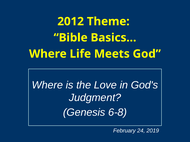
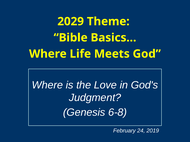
2012: 2012 -> 2029
